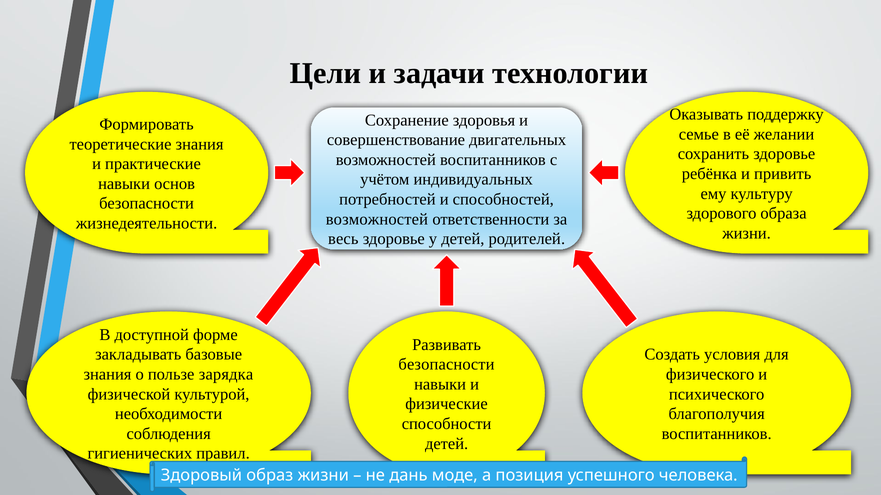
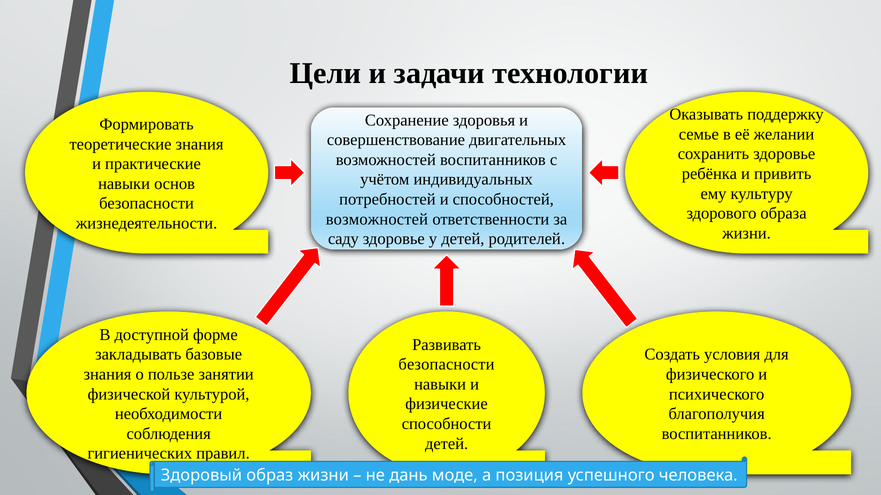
весь: весь -> саду
зарядка: зарядка -> занятии
